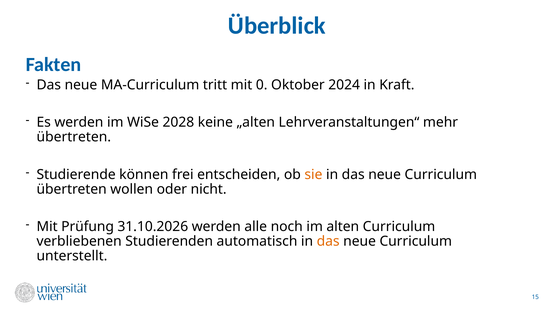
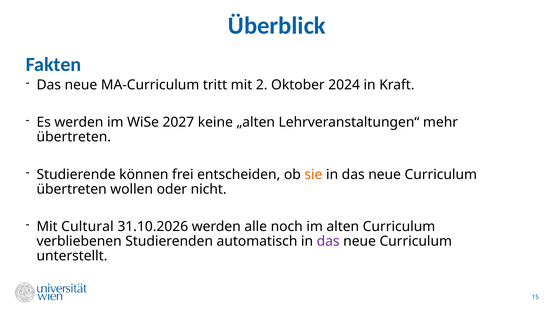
0: 0 -> 2
2028: 2028 -> 2027
Prüfung: Prüfung -> Cultural
das at (328, 241) colour: orange -> purple
